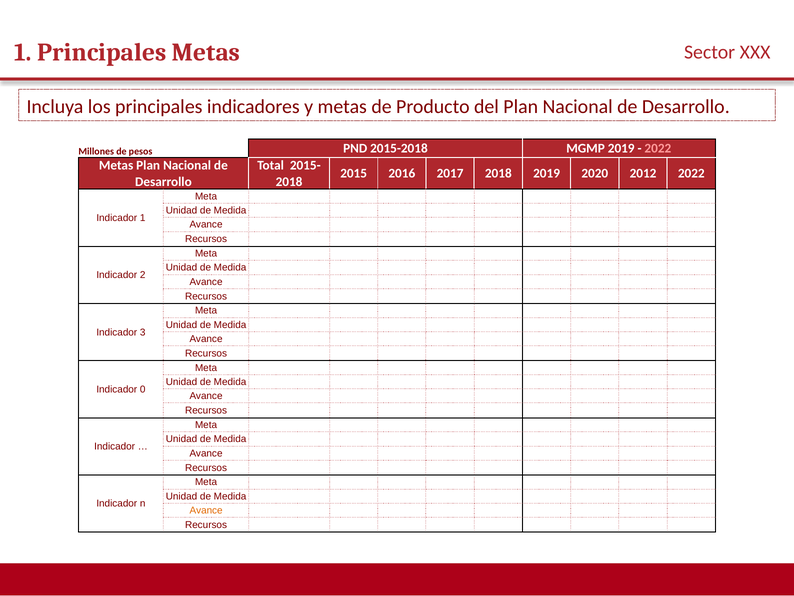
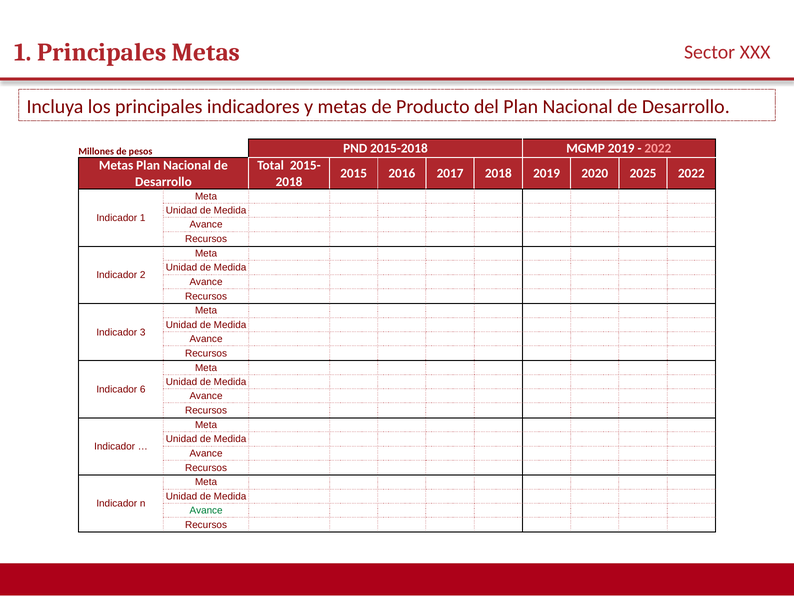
2012: 2012 -> 2025
0: 0 -> 6
Avance at (206, 510) colour: orange -> green
